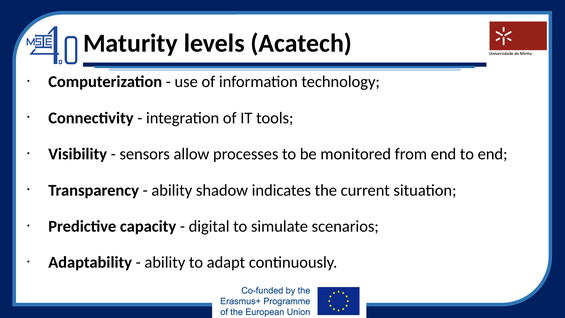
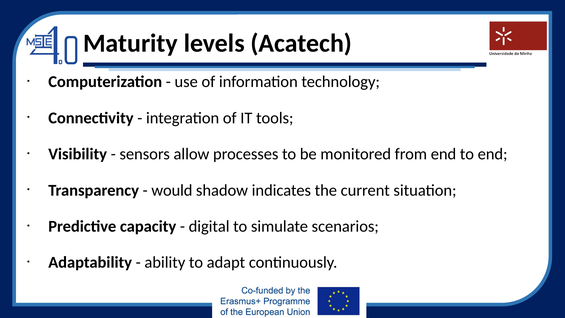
ability at (172, 190): ability -> would
